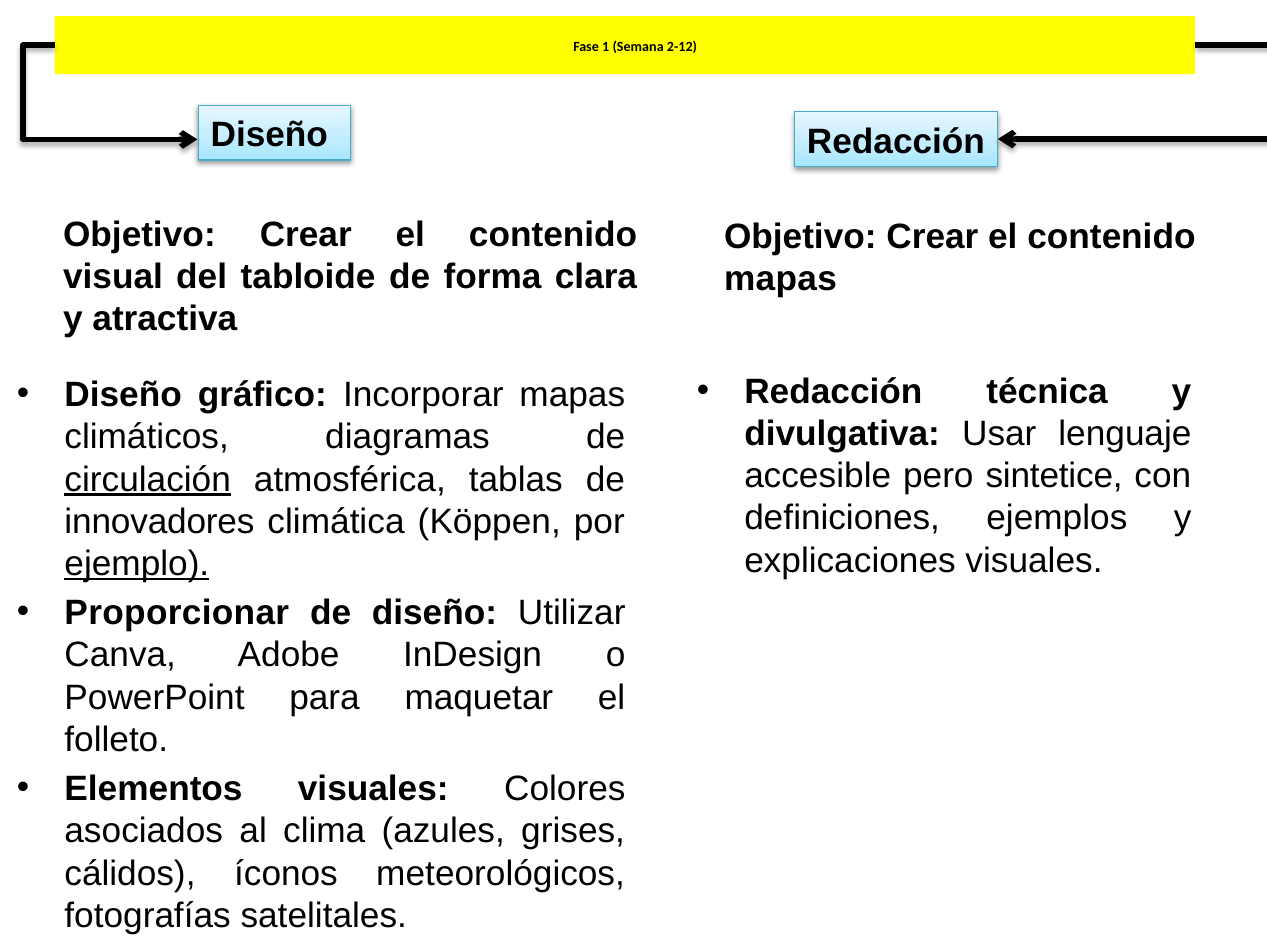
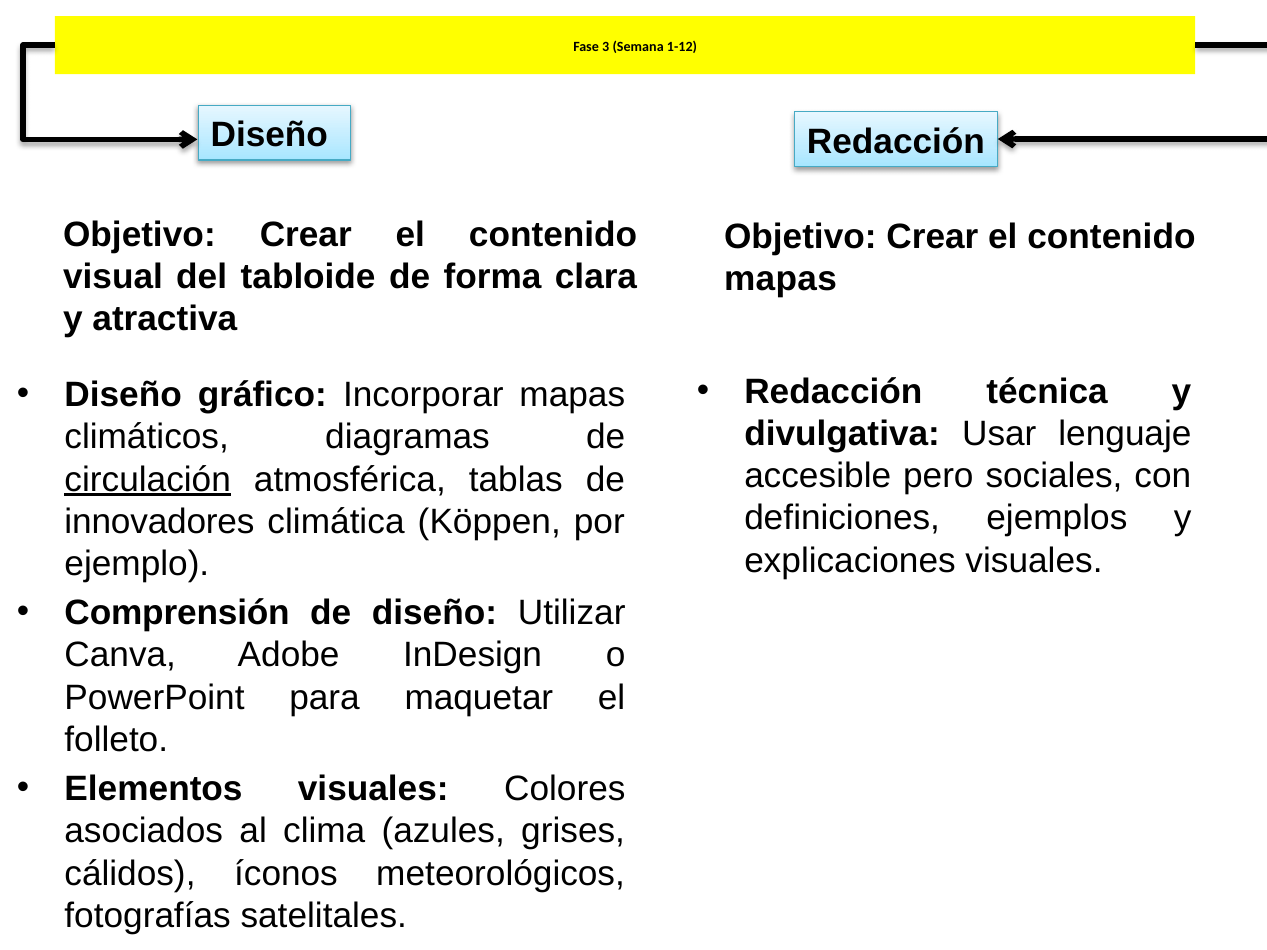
1: 1 -> 3
2-12: 2-12 -> 1-12
sintetice: sintetice -> sociales
ejemplo underline: present -> none
Proporcionar: Proporcionar -> Comprensión
